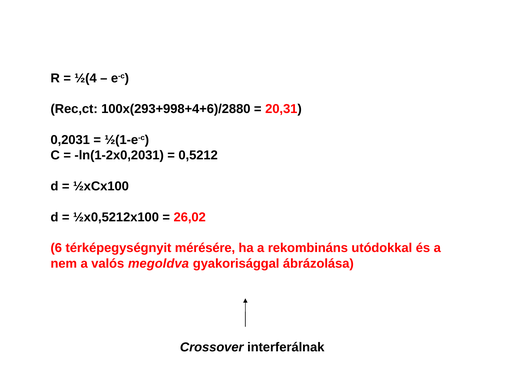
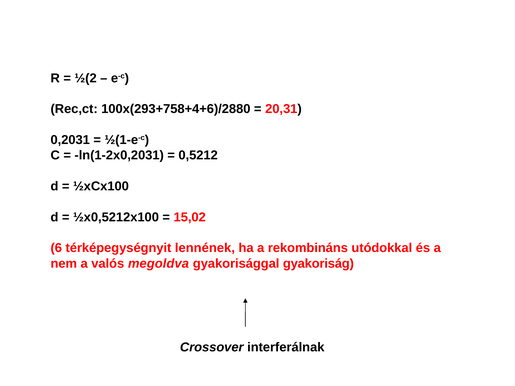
½(4: ½(4 -> ½(2
100x(293+998+4+6)/2880: 100x(293+998+4+6)/2880 -> 100x(293+758+4+6)/2880
26,02: 26,02 -> 15,02
mérésére: mérésére -> lennének
ábrázolása: ábrázolása -> gyakoriság
